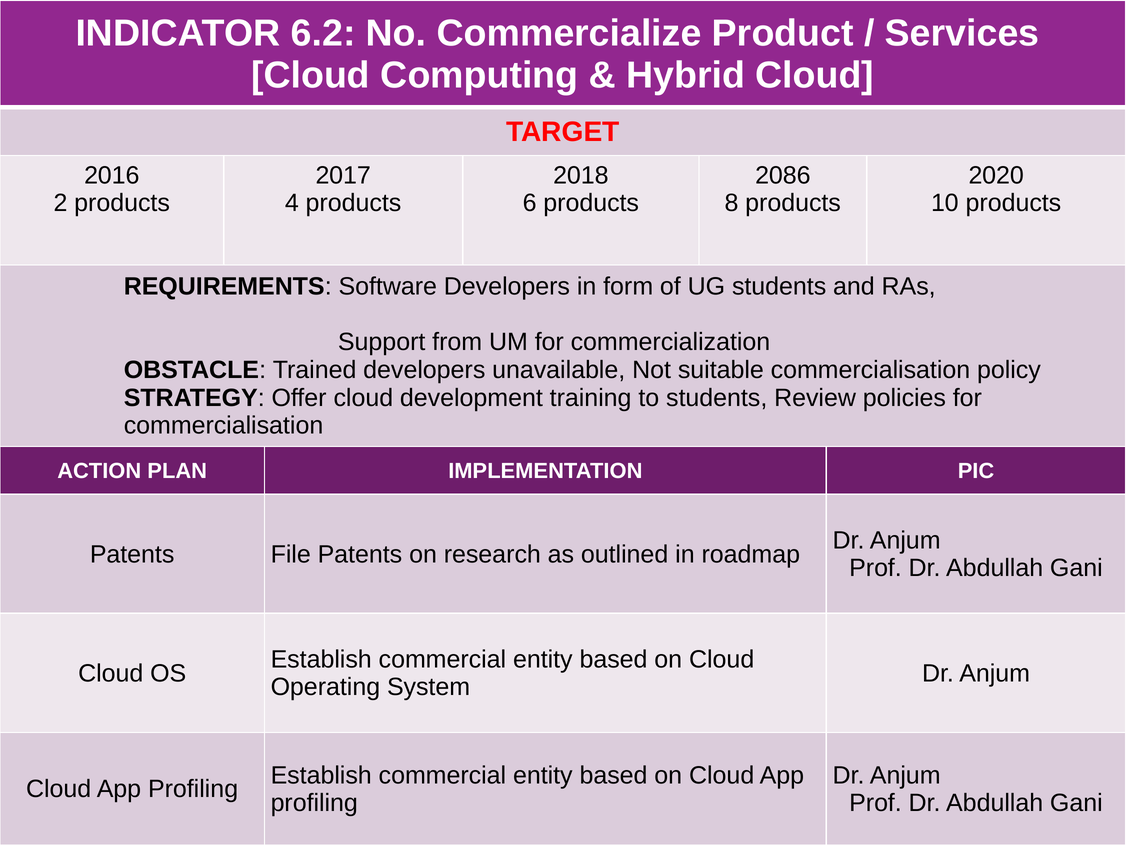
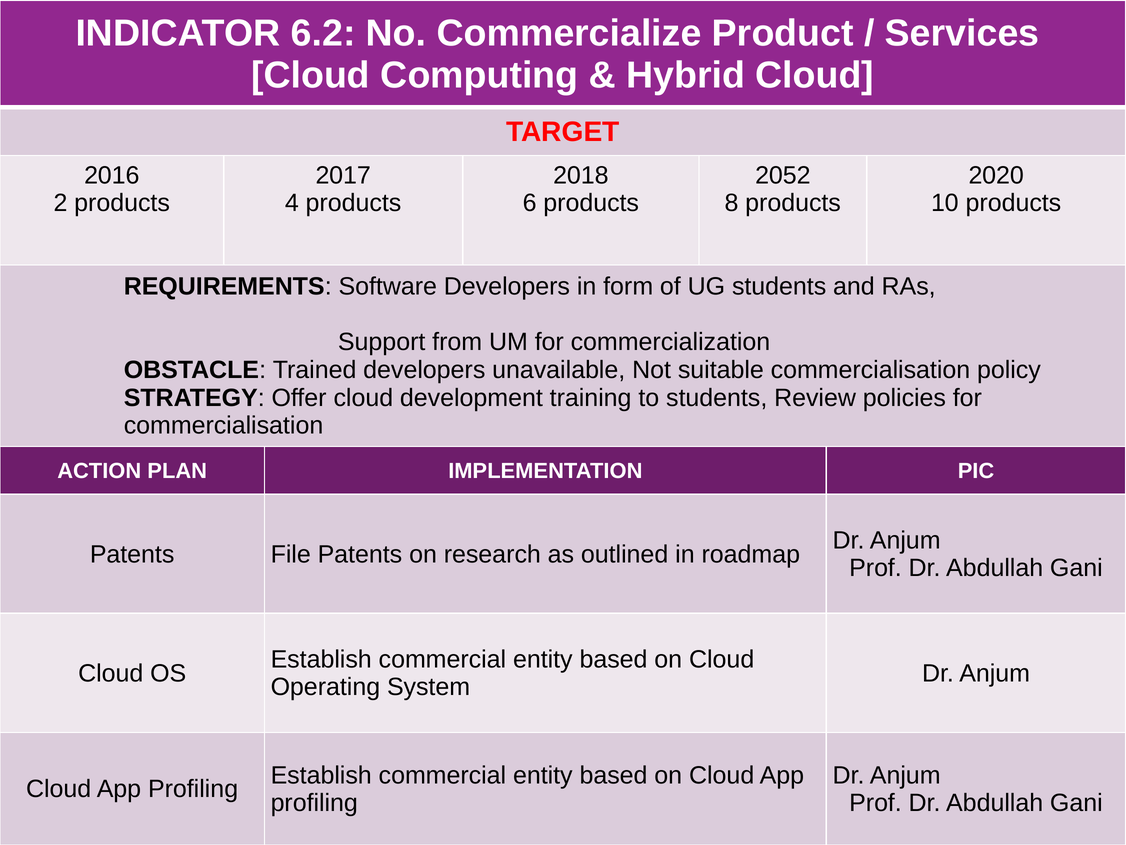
2086: 2086 -> 2052
